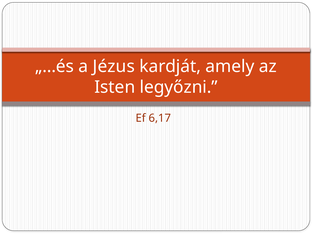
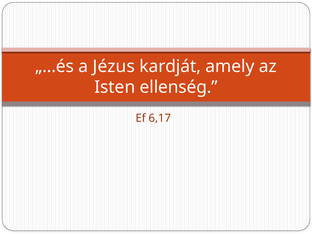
legyőzni: legyőzni -> ellenség
